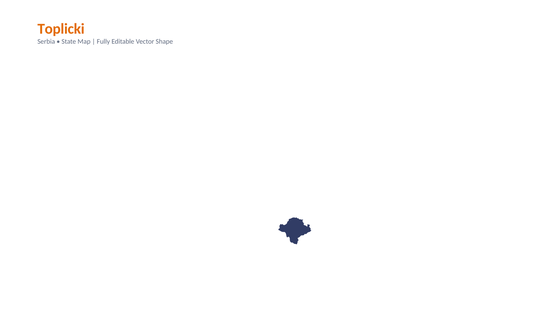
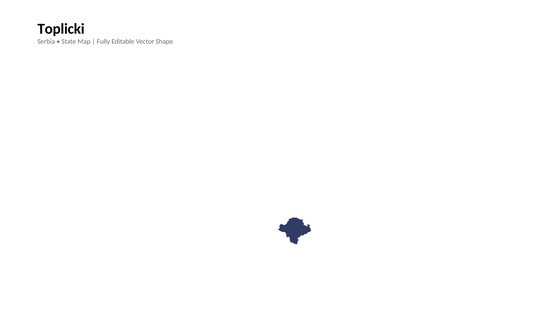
Toplicki colour: orange -> black
